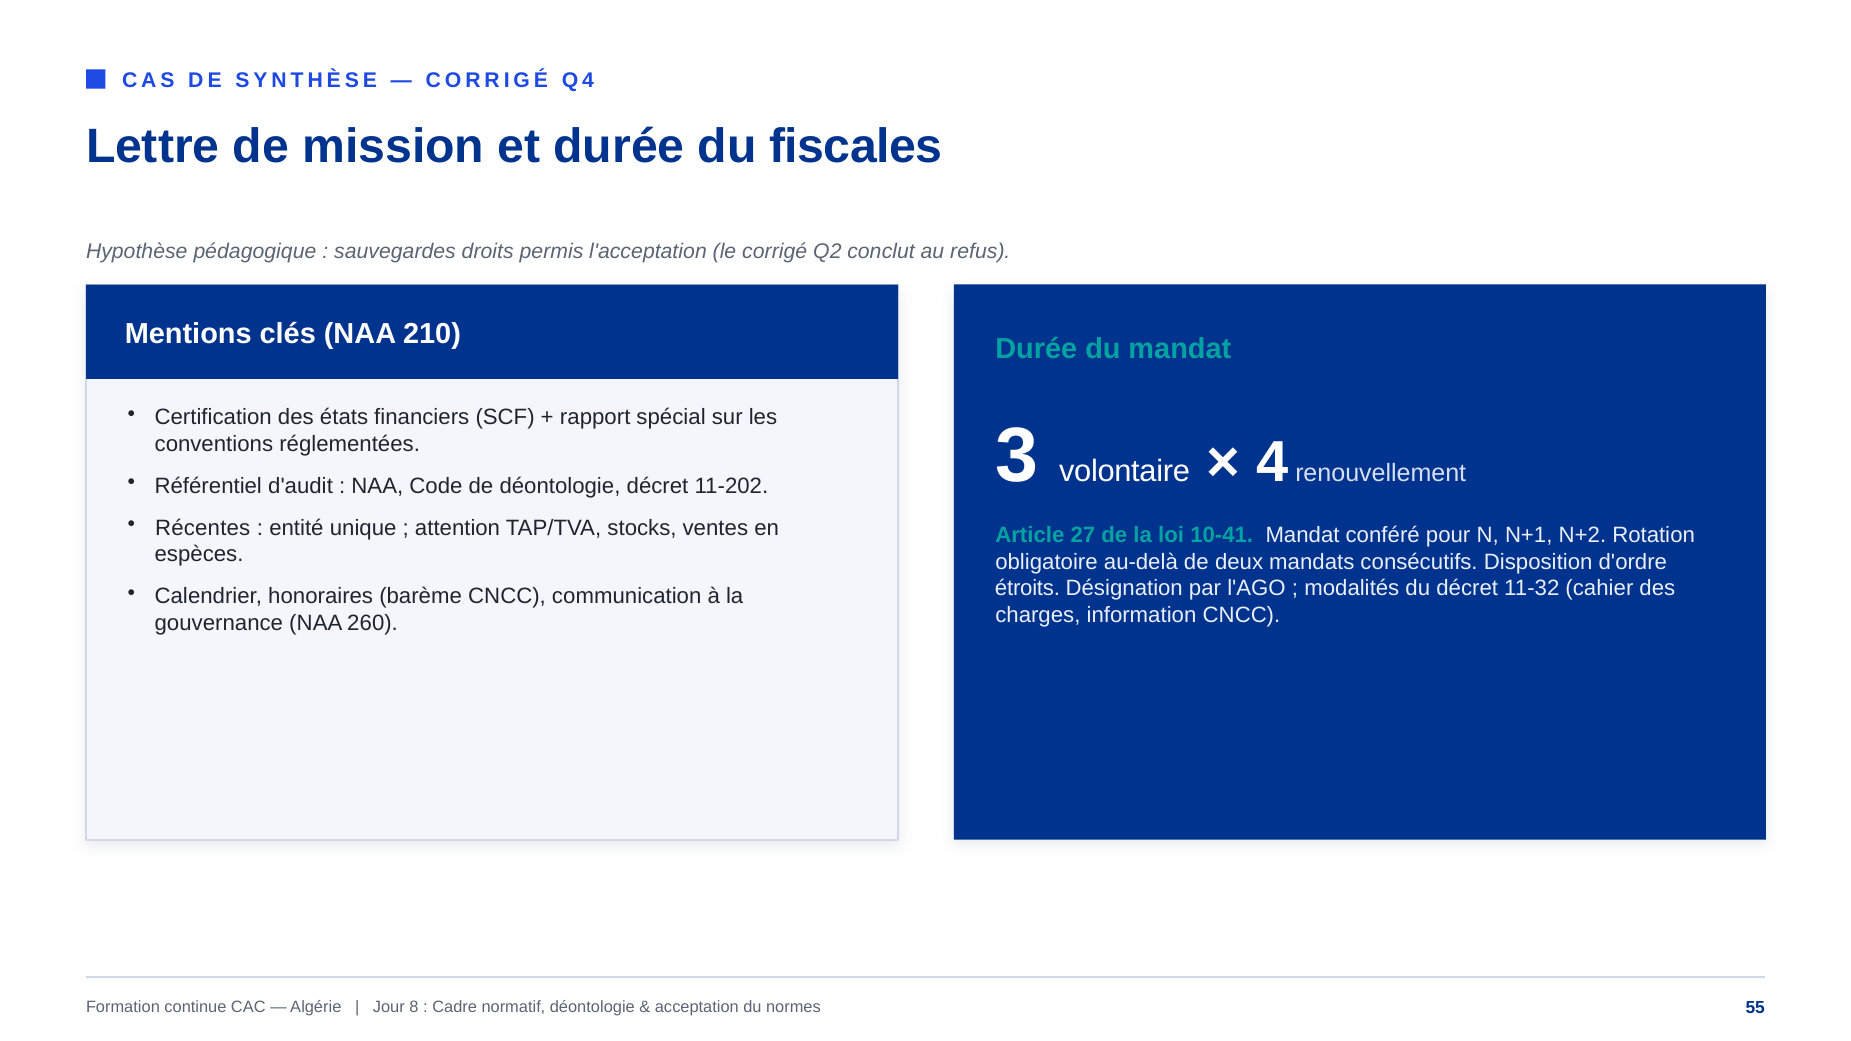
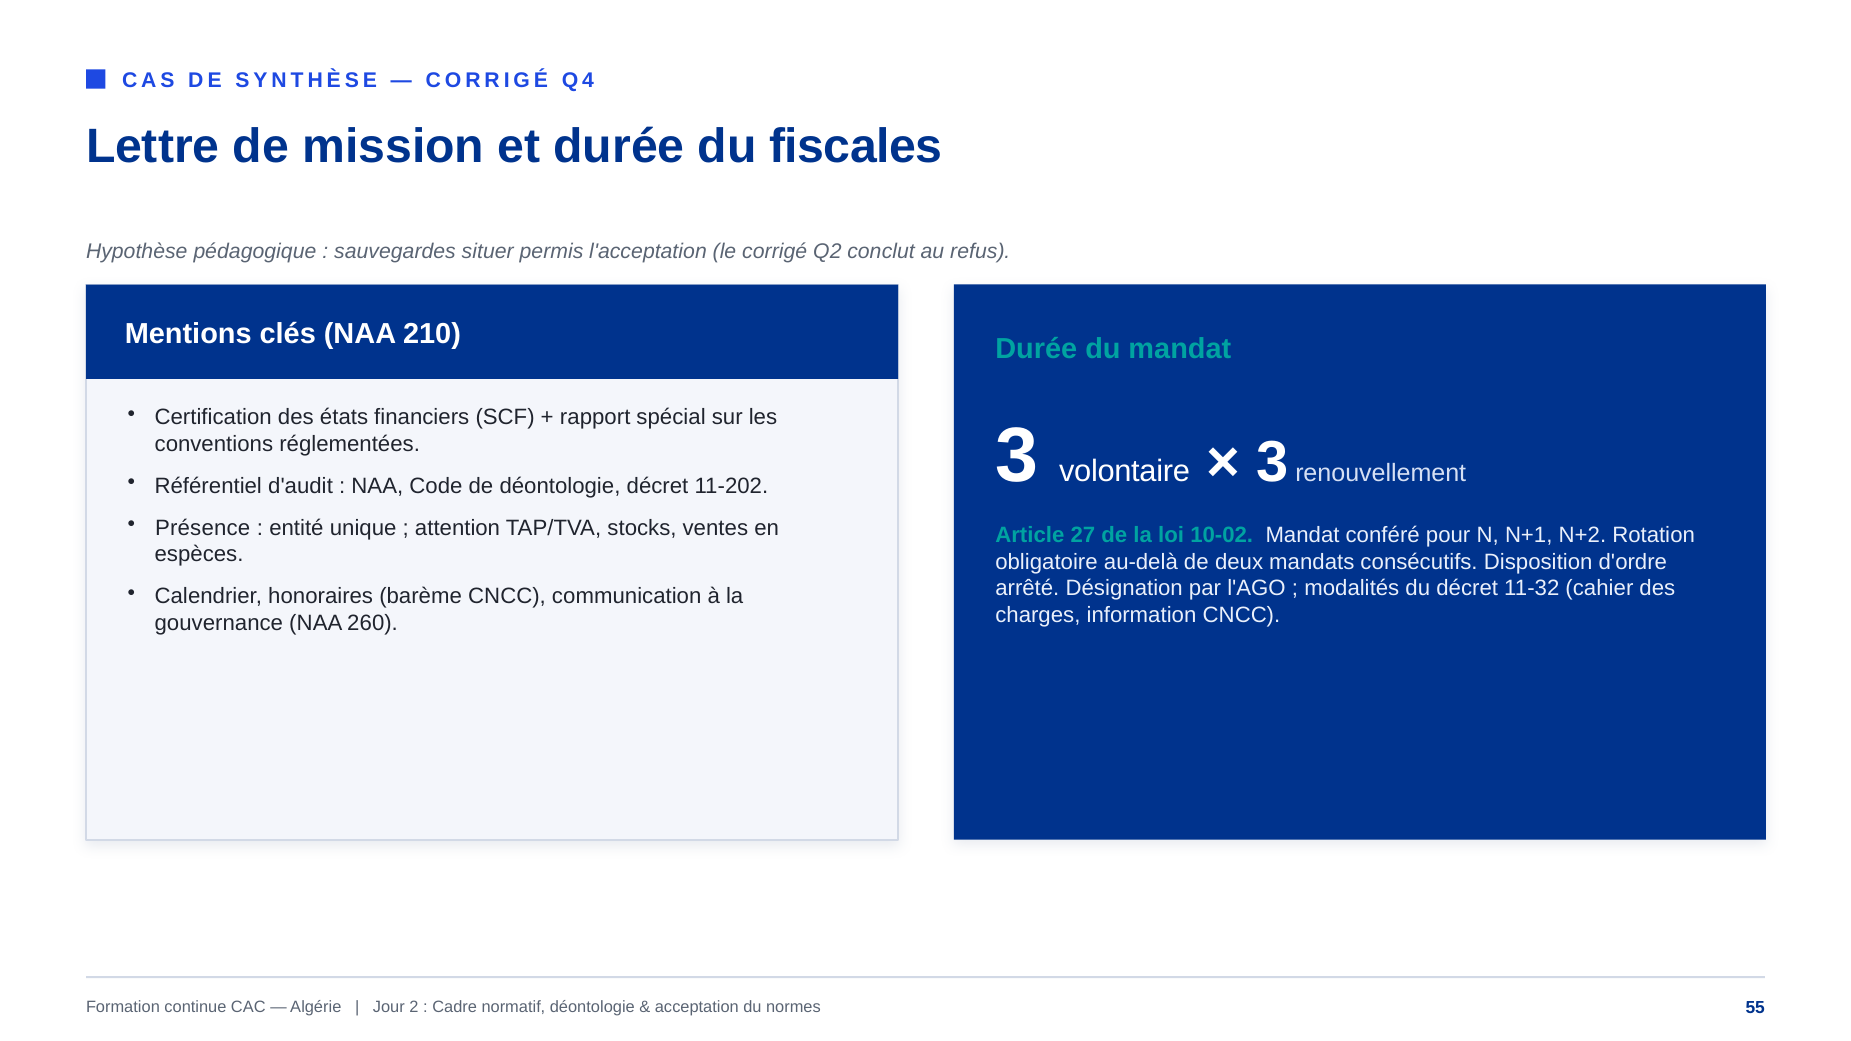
droits: droits -> situer
4 at (1272, 463): 4 -> 3
Récentes: Récentes -> Présence
10-41: 10-41 -> 10-02
étroits: étroits -> arrêté
8: 8 -> 2
